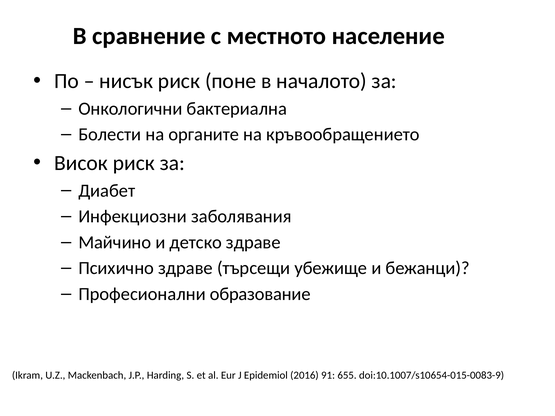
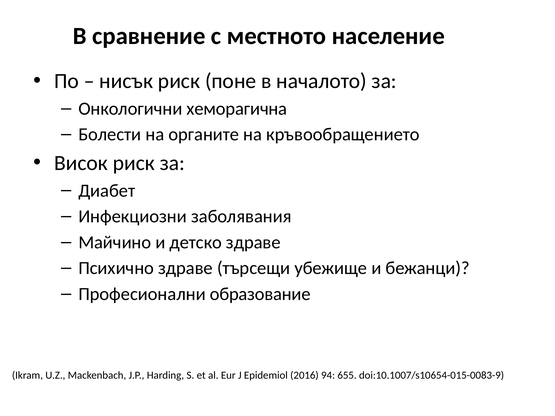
бактериална: бактериална -> хеморагична
91: 91 -> 94
